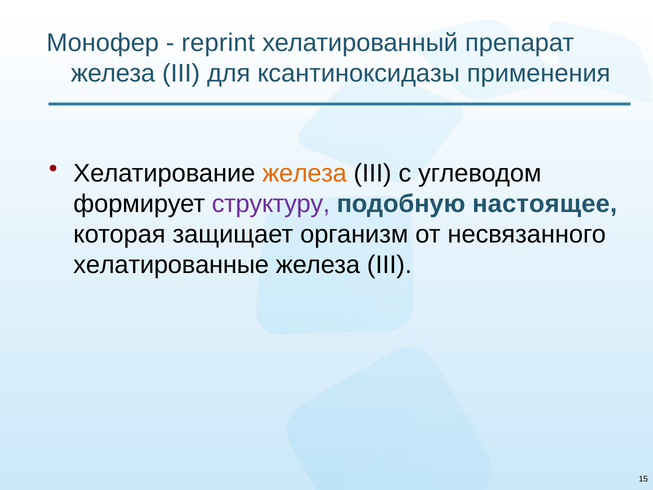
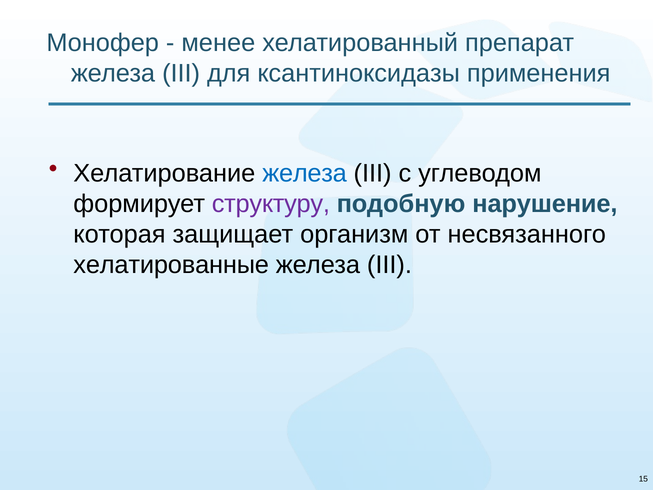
reprint: reprint -> менее
железа at (305, 173) colour: orange -> blue
настоящее: настоящее -> нарушение
